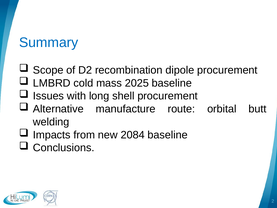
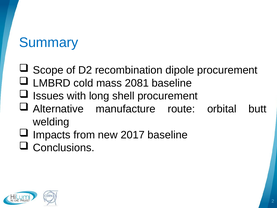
2025: 2025 -> 2081
2084: 2084 -> 2017
